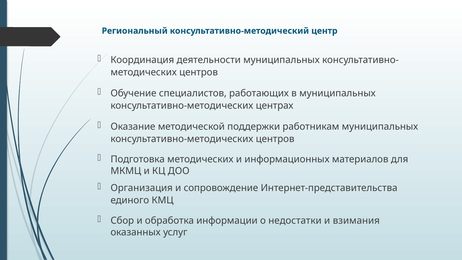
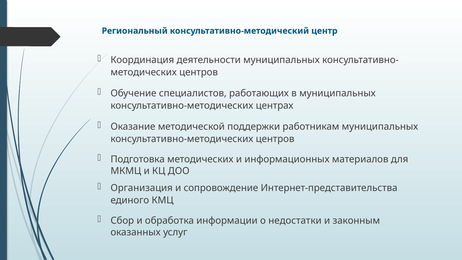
взимания: взимания -> законным
